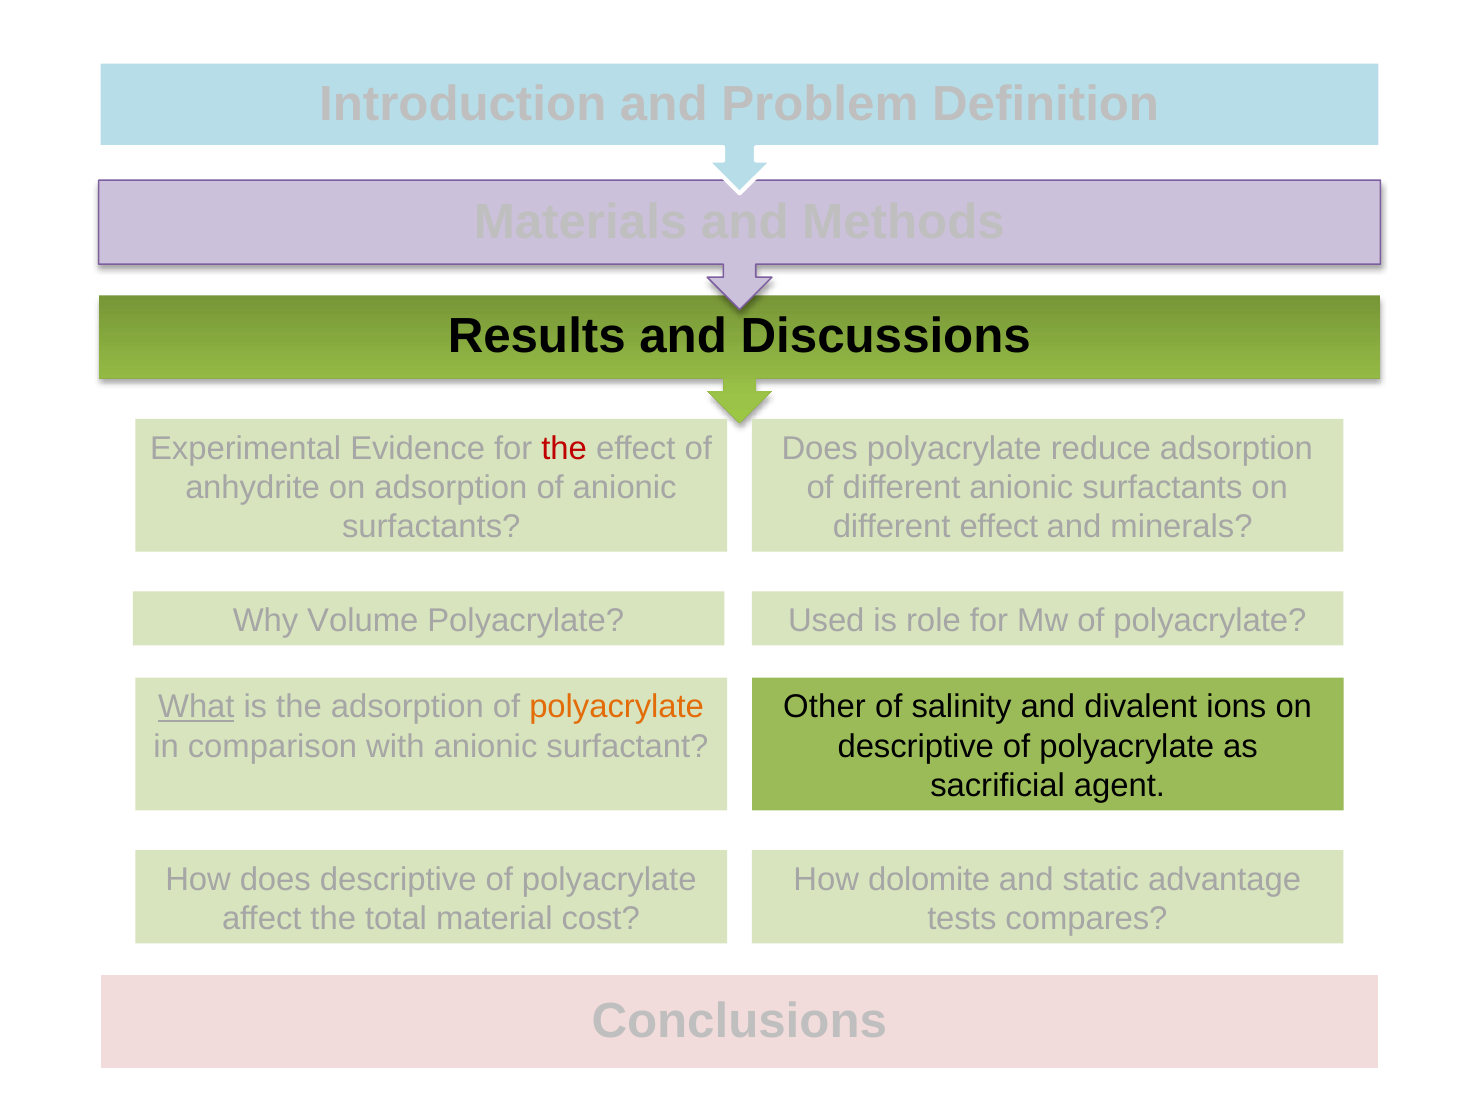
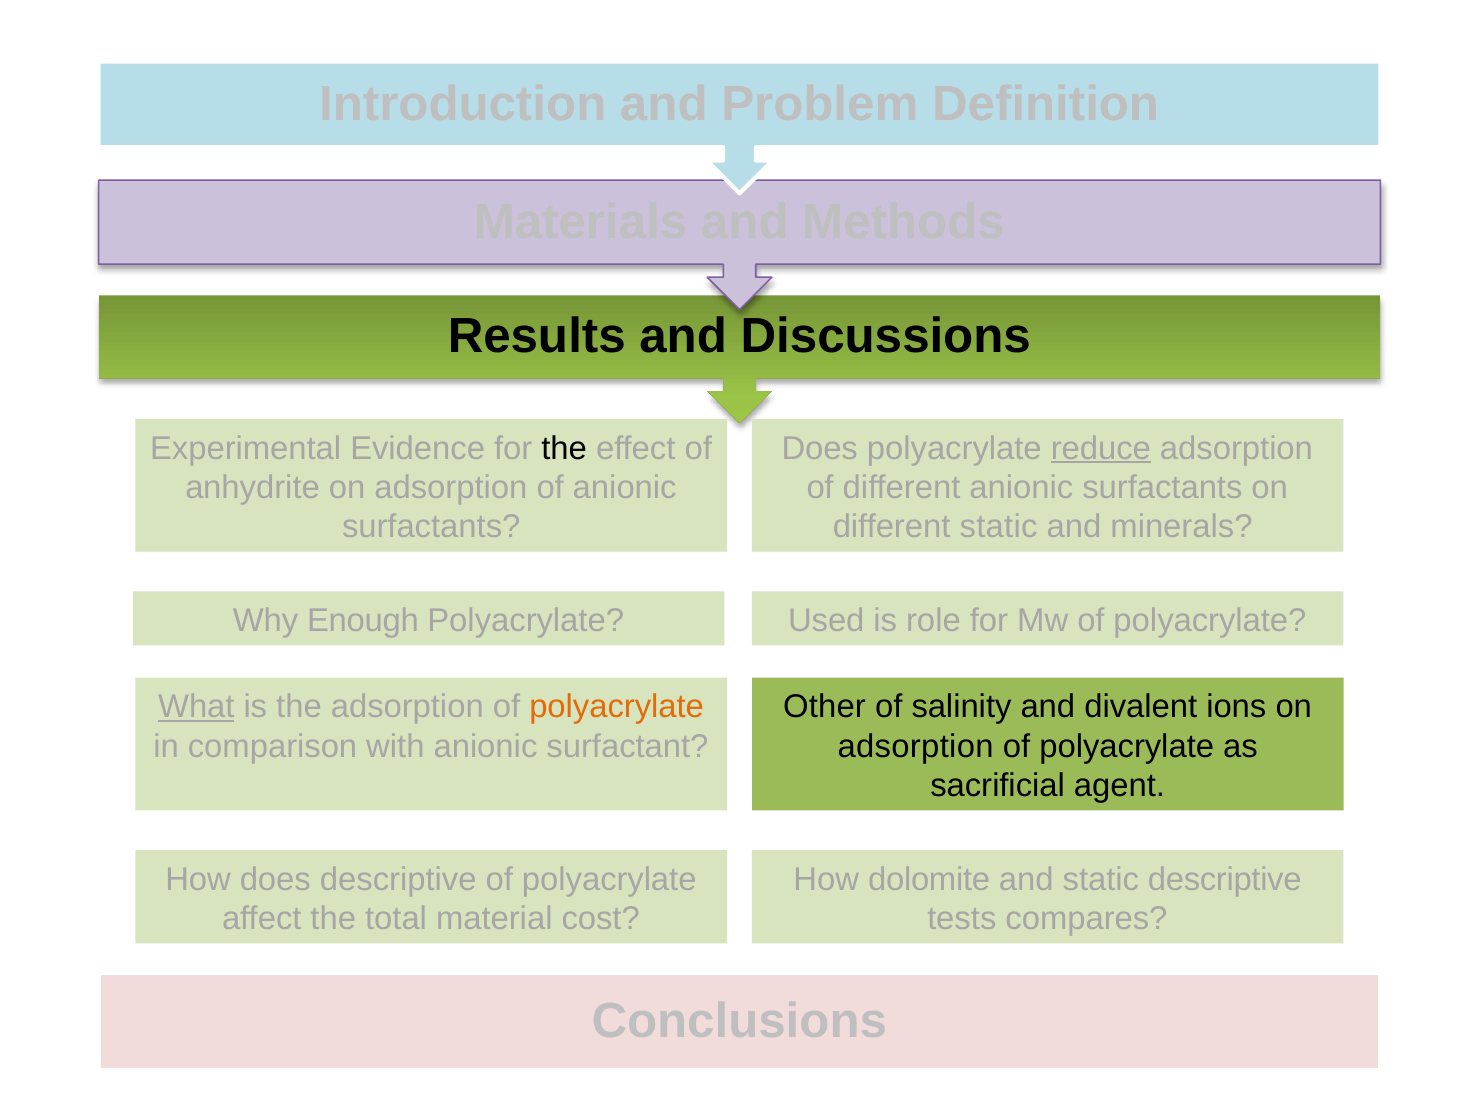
the at (564, 448) colour: red -> black
reduce underline: none -> present
different effect: effect -> static
Volume: Volume -> Enough
descriptive at (916, 747): descriptive -> adsorption
static advantage: advantage -> descriptive
